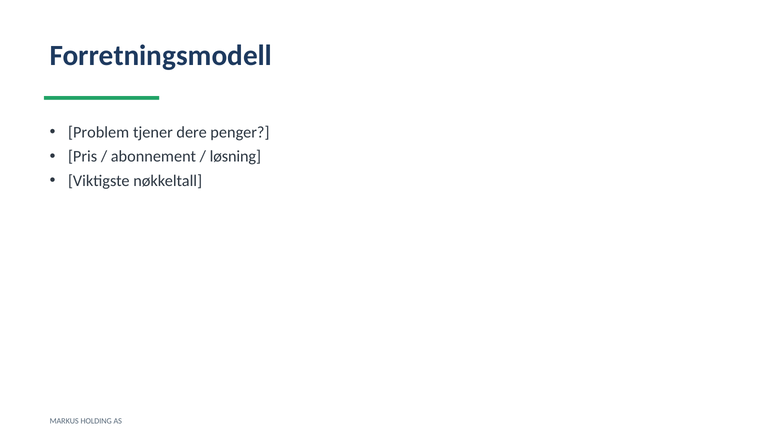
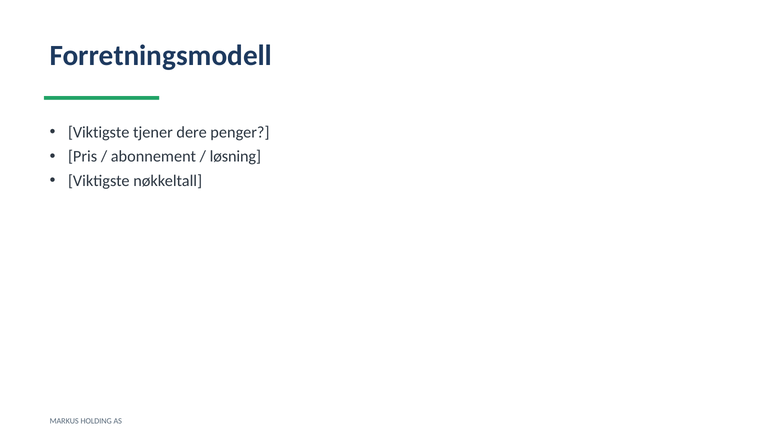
Problem at (99, 132): Problem -> Viktigste
